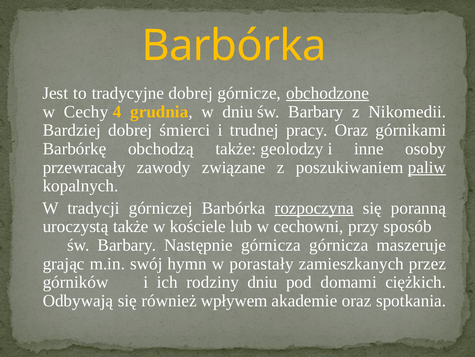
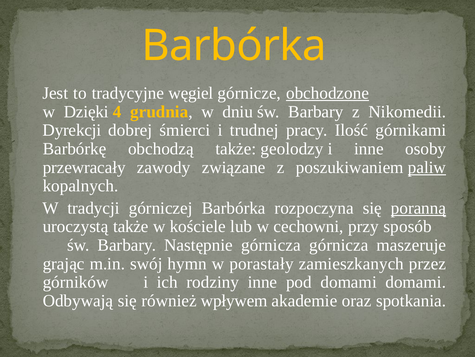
tradycyjne dobrej: dobrej -> węgiel
Cechy: Cechy -> Dzięki
Bardziej: Bardziej -> Dyrekcji
pracy Oraz: Oraz -> Ilość
rozpoczyna underline: present -> none
poranną underline: none -> present
rodziny dniu: dniu -> inne
domami ciężkich: ciężkich -> domami
